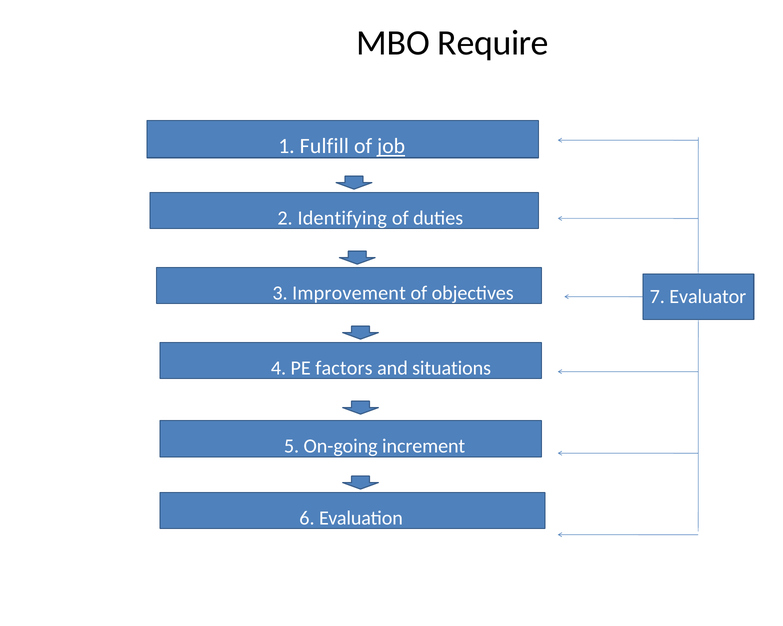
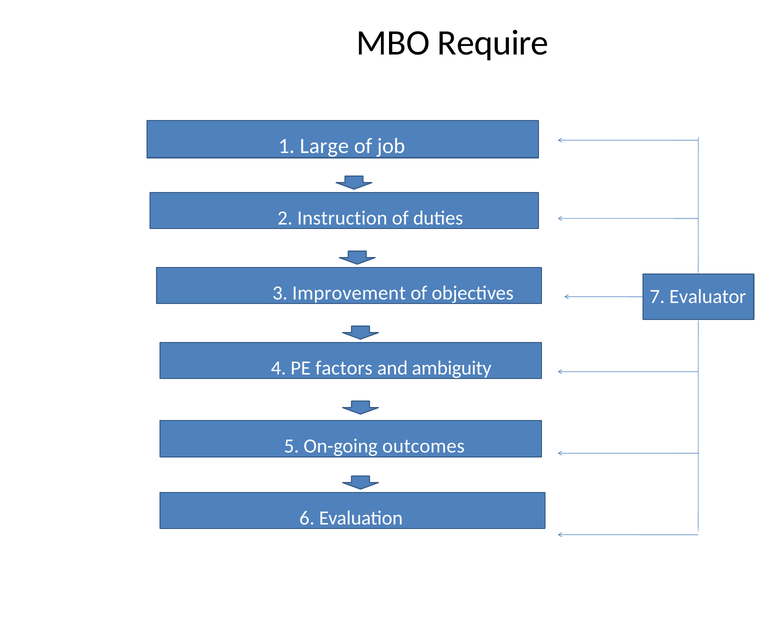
Fulfill: Fulfill -> Large
job underline: present -> none
Identifying: Identifying -> Instruction
situations: situations -> ambiguity
increment: increment -> outcomes
